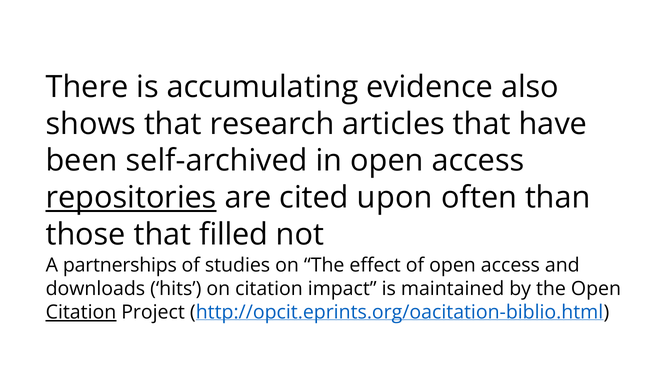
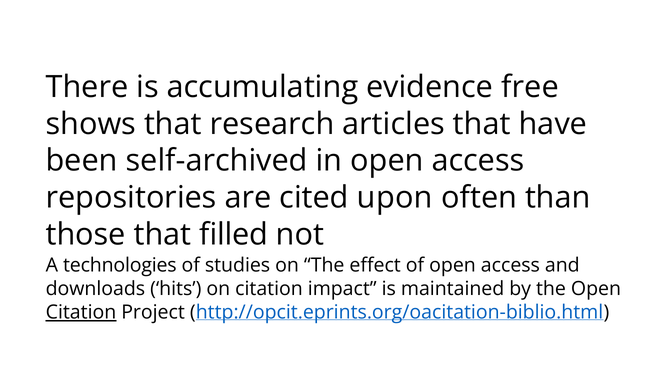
also: also -> free
repositories underline: present -> none
partnerships: partnerships -> technologies
